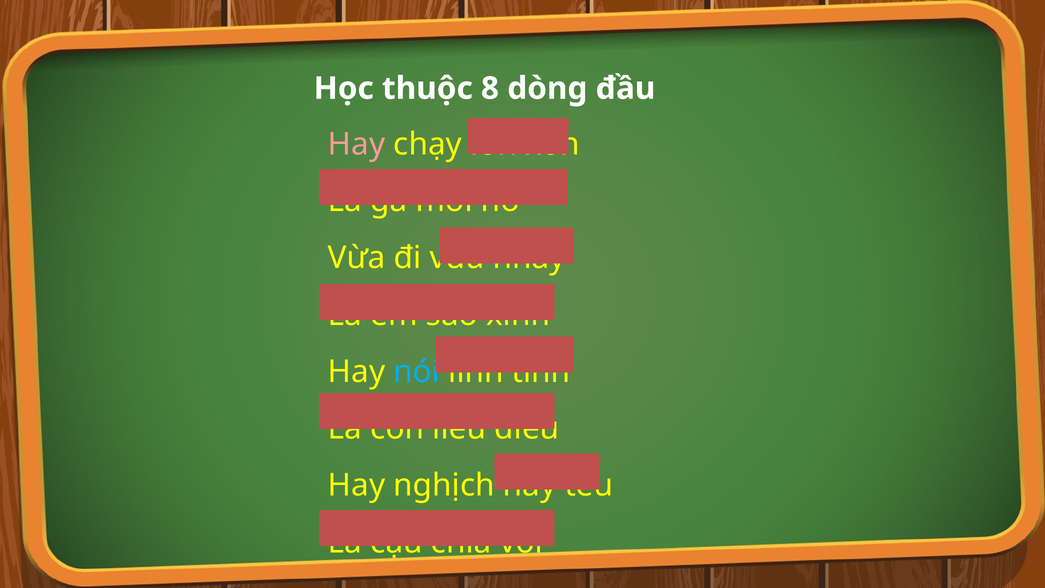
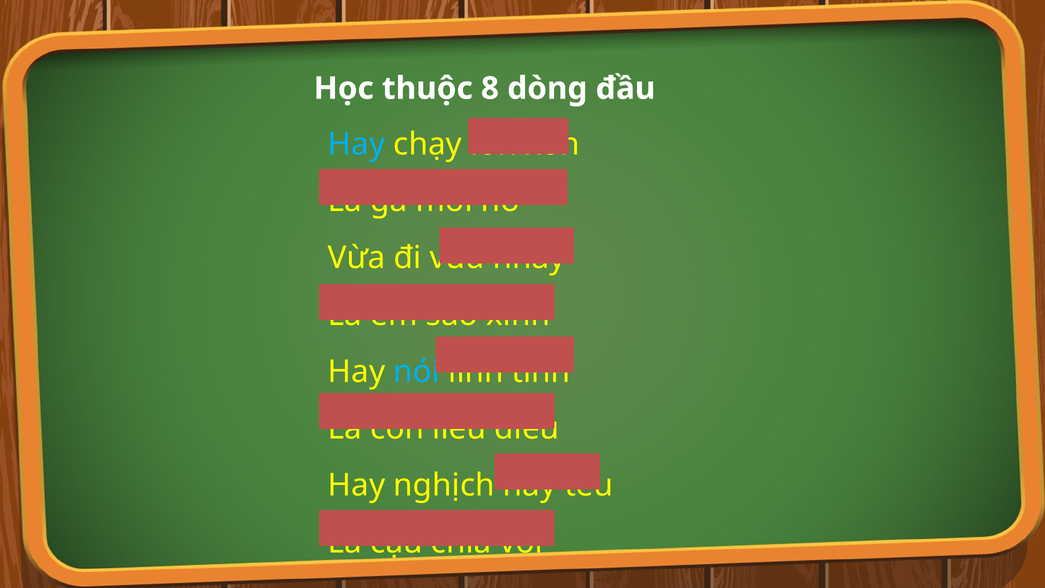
Hay at (357, 144) colour: pink -> light blue
